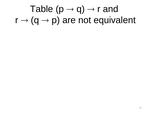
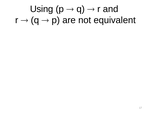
Table: Table -> Using
